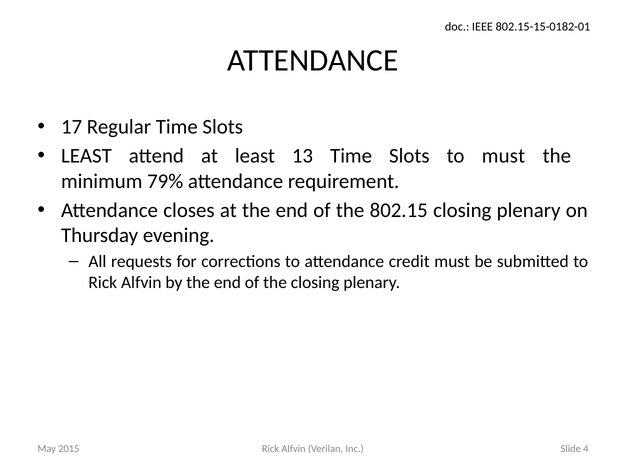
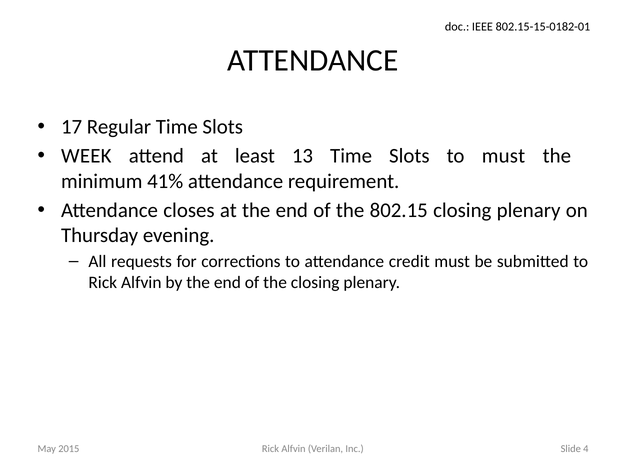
LEAST at (86, 156): LEAST -> WEEK
79%: 79% -> 41%
